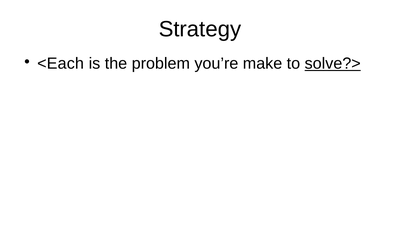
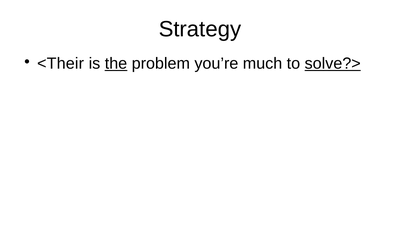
<Each: <Each -> <Their
the underline: none -> present
make: make -> much
